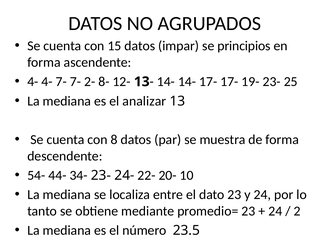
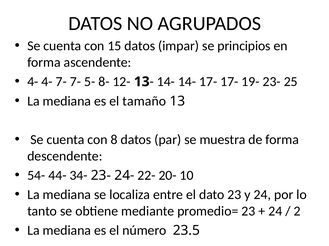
2-: 2- -> 5-
analizar: analizar -> tamaño
